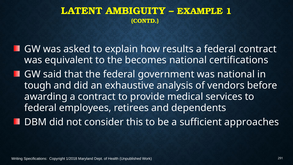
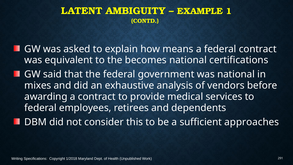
results: results -> means
tough: tough -> mixes
